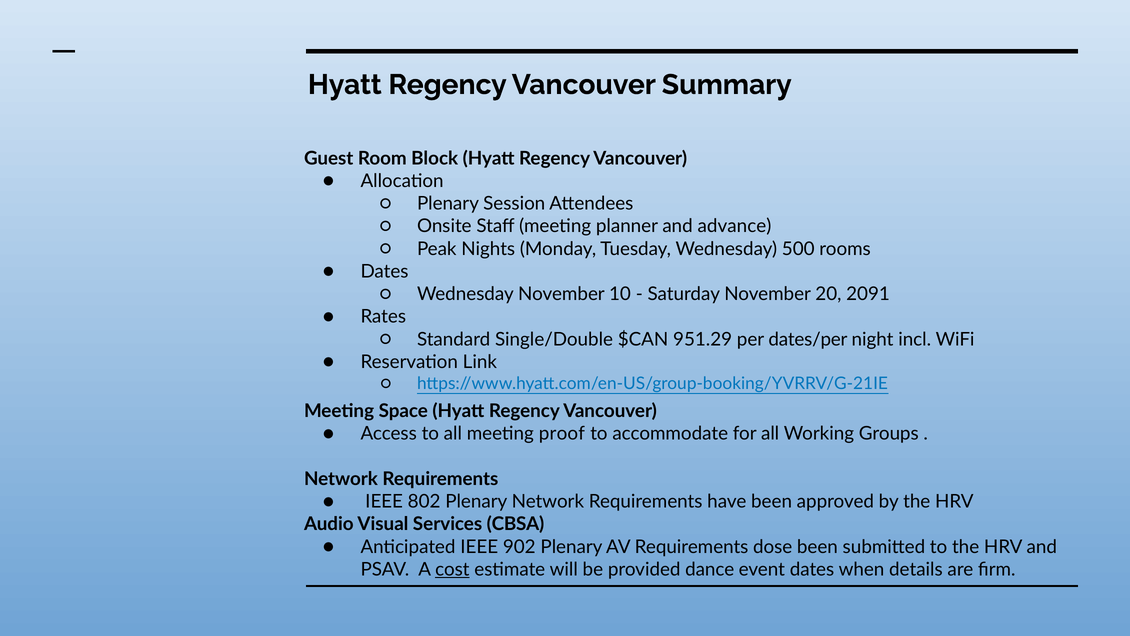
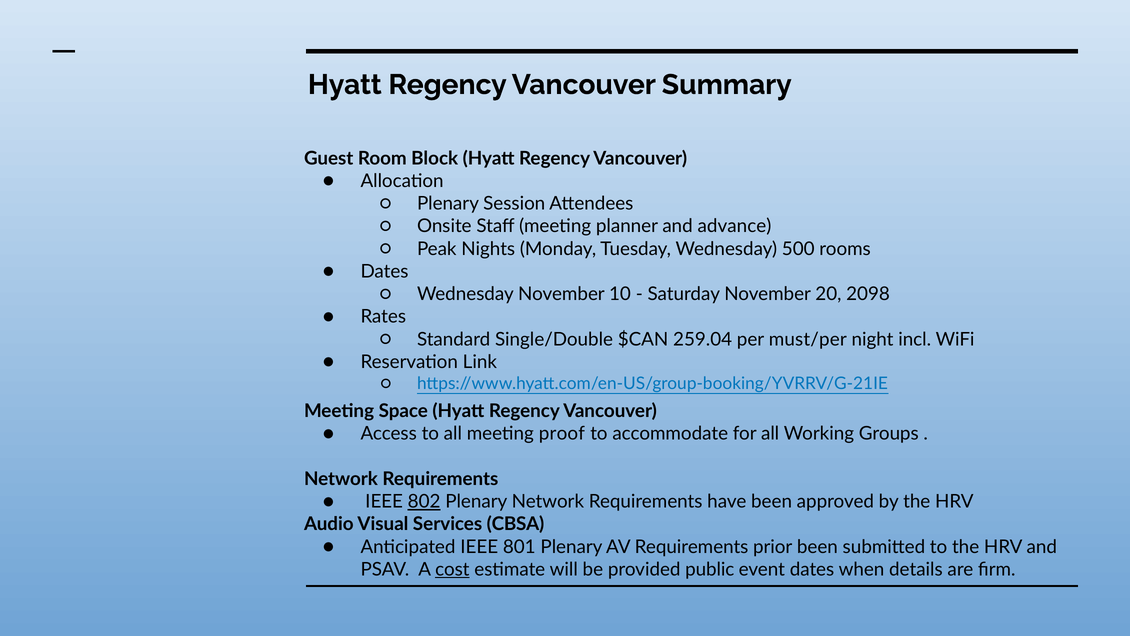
2091: 2091 -> 2098
951.29: 951.29 -> 259.04
dates/per: dates/per -> must/per
802 underline: none -> present
902: 902 -> 801
dose: dose -> prior
dance: dance -> public
